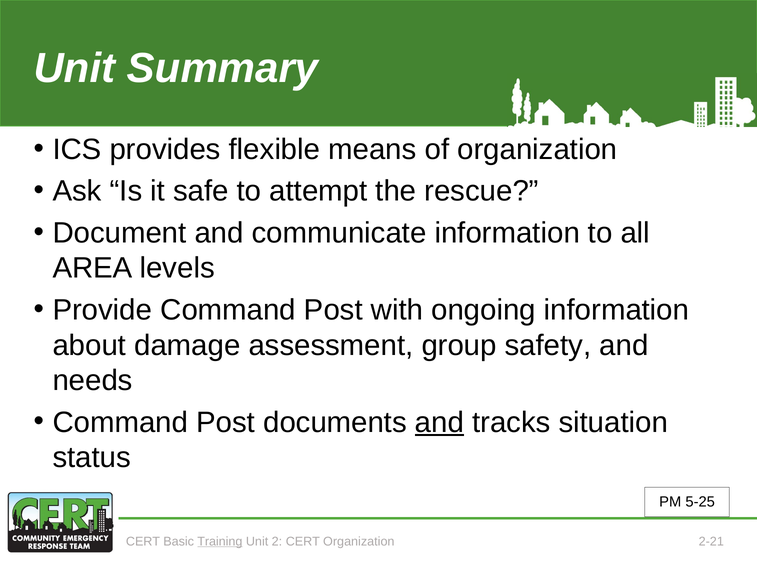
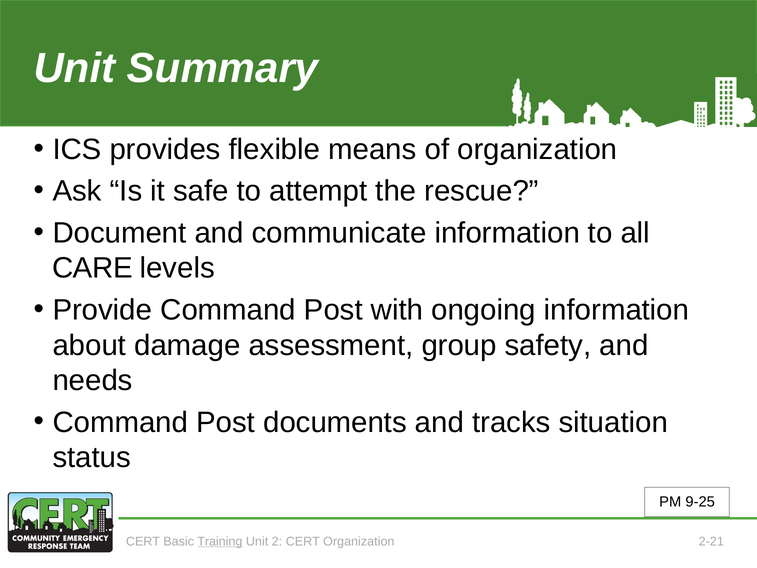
AREA: AREA -> CARE
and at (439, 422) underline: present -> none
5-25: 5-25 -> 9-25
